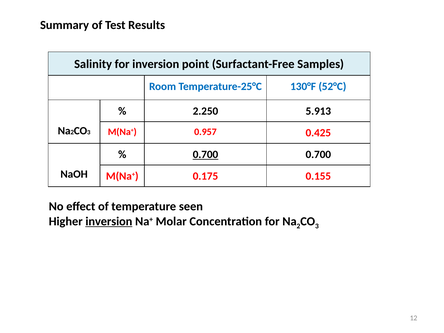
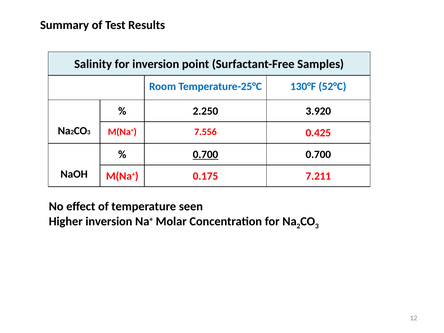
5.913: 5.913 -> 3.920
0.957: 0.957 -> 7.556
0.155: 0.155 -> 7.211
inversion at (109, 221) underline: present -> none
